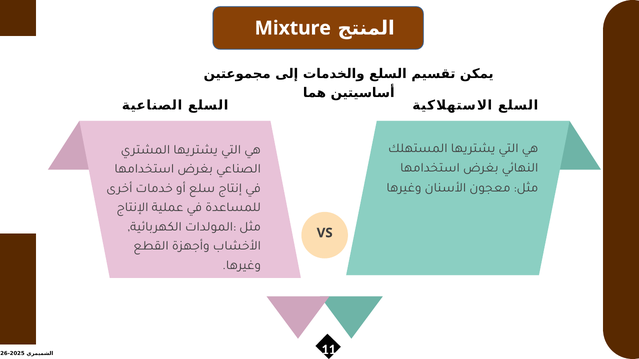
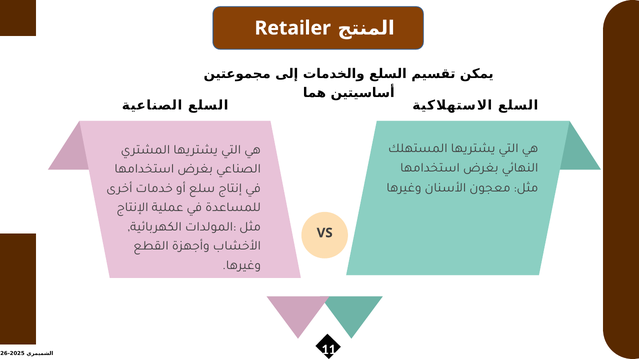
Mixture: Mixture -> Retailer
